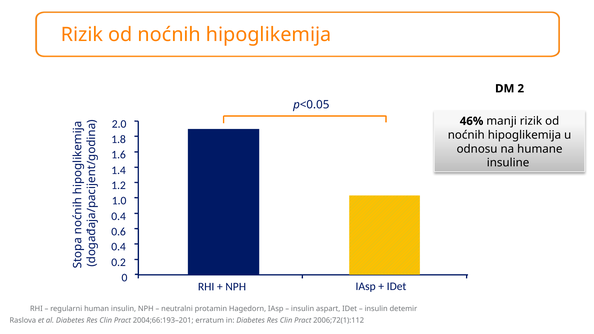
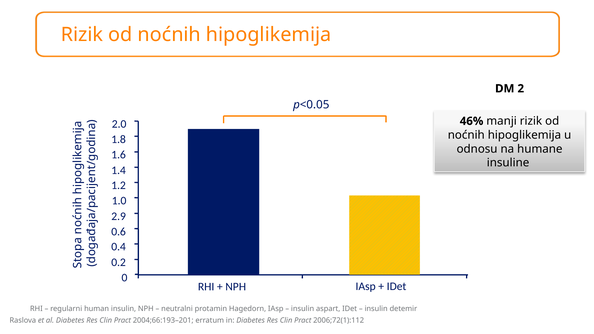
0.4 at (119, 216): 0.4 -> 2.9
